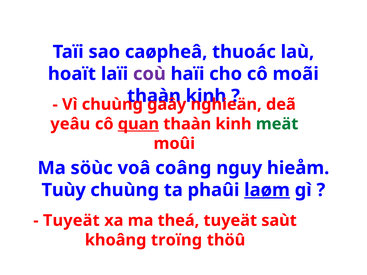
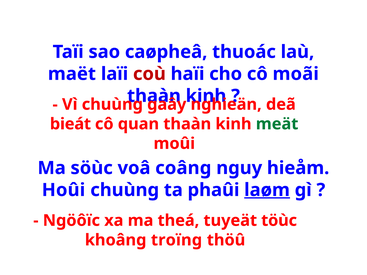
hoaït: hoaït -> maët
coù colour: purple -> red
yeâu: yeâu -> bieát
quan underline: present -> none
Tuùy: Tuùy -> Hoûi
Tuyeät at (71, 221): Tuyeät -> Ngöôïc
saùt: saùt -> töùc
